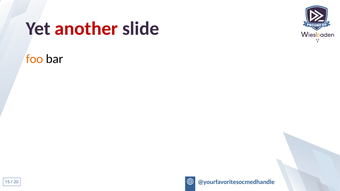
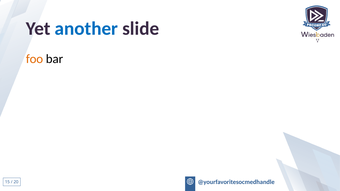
another colour: red -> blue
